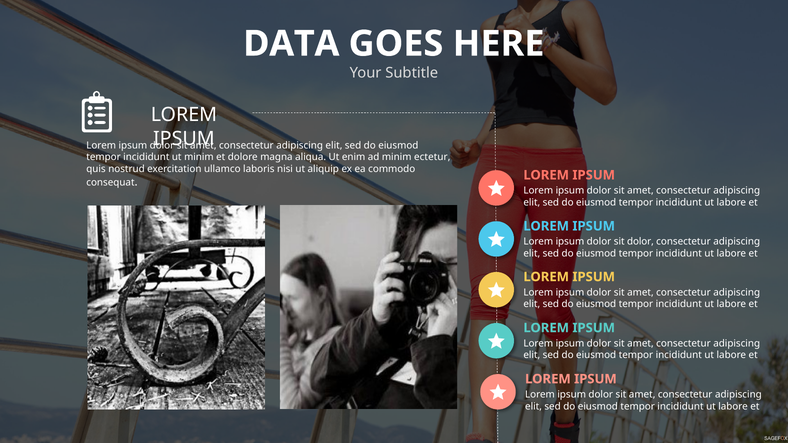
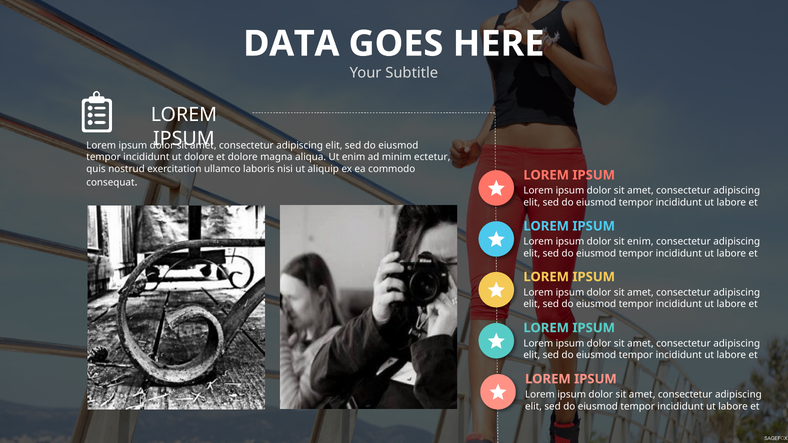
ut minim: minim -> dolore
sit dolor: dolor -> enim
